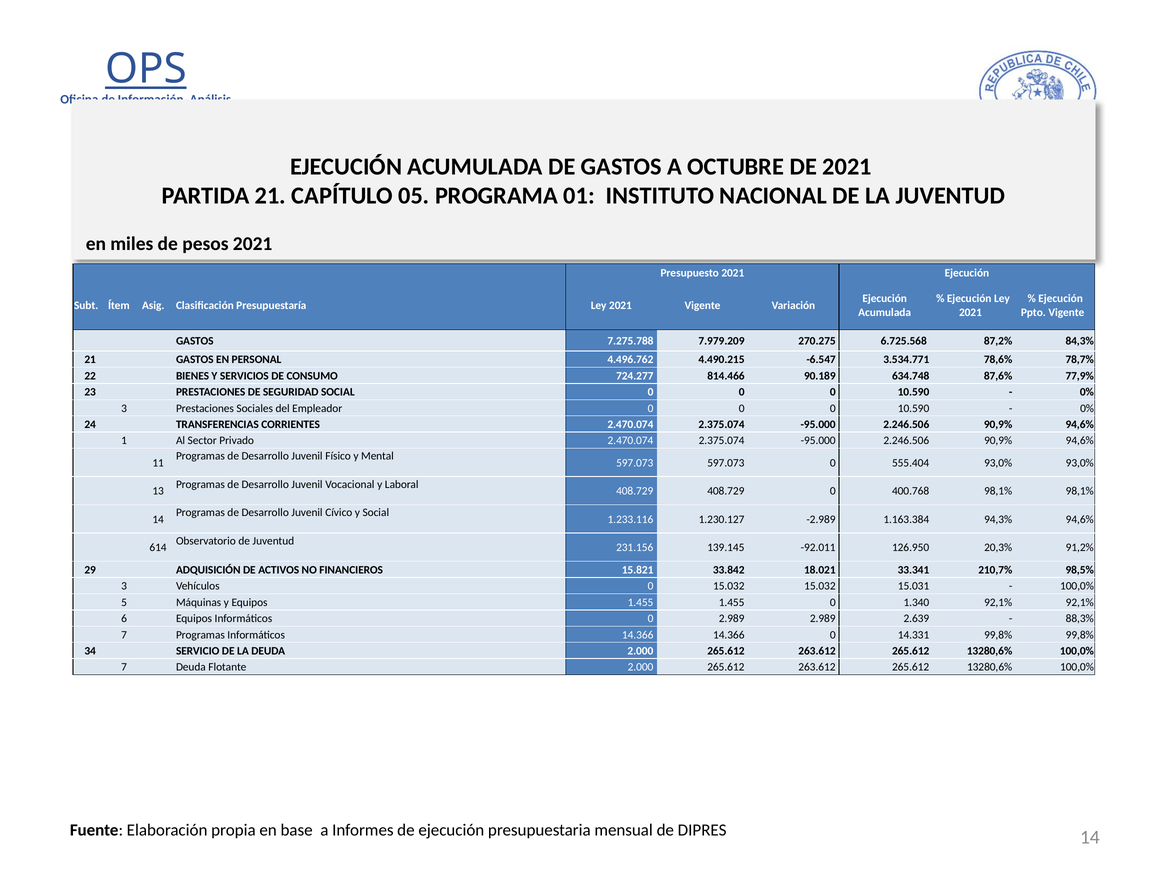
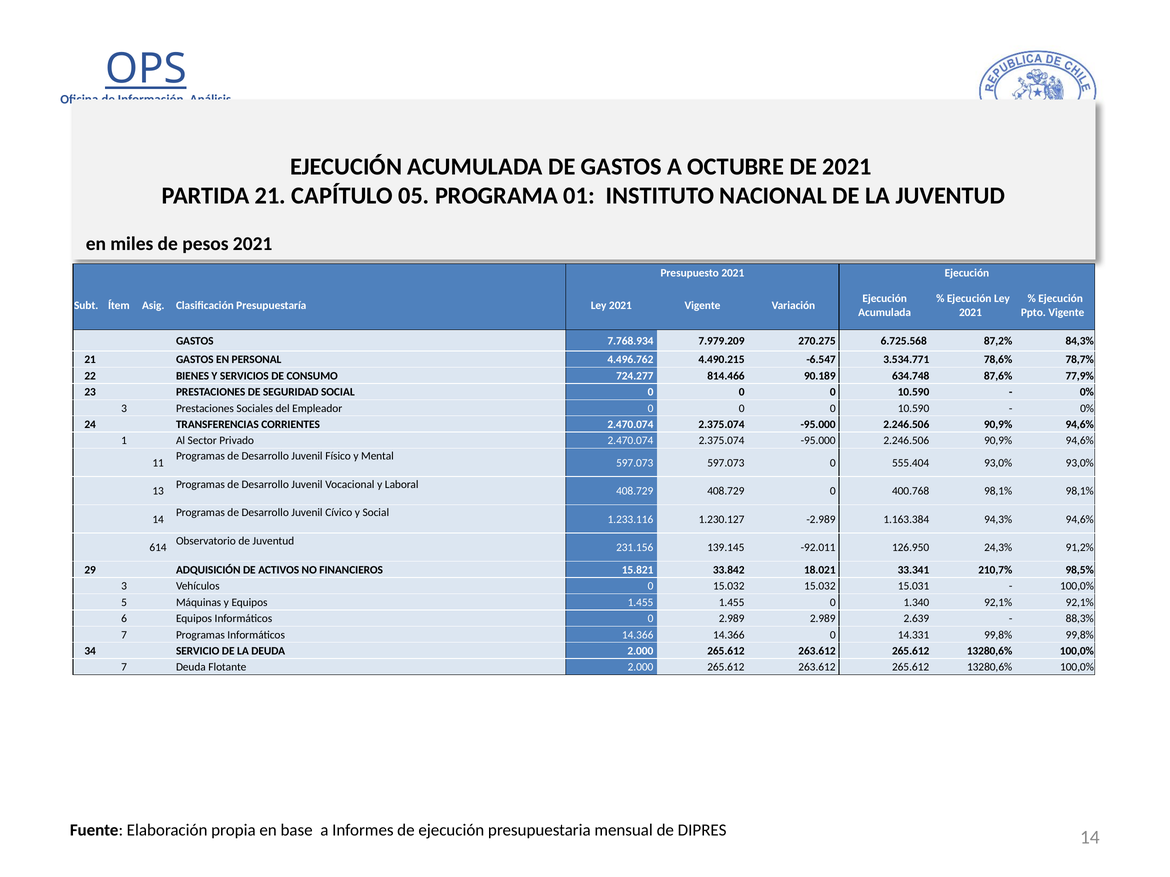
7.275.788: 7.275.788 -> 7.768.934
20,3%: 20,3% -> 24,3%
